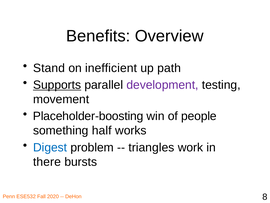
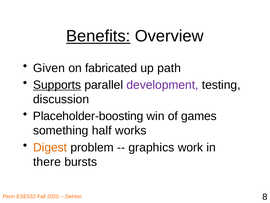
Benefits underline: none -> present
Stand: Stand -> Given
inefficient: inefficient -> fabricated
movement: movement -> discussion
people: people -> games
Digest colour: blue -> orange
triangles: triangles -> graphics
